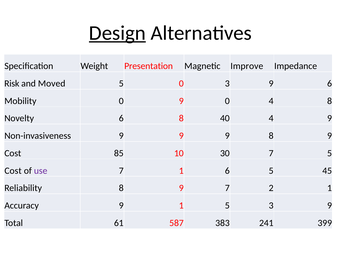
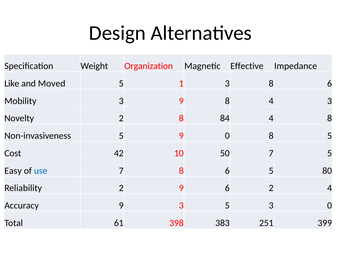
Design underline: present -> none
Presentation: Presentation -> Organization
Improve: Improve -> Effective
Risk: Risk -> Like
5 0: 0 -> 1
9 at (271, 84): 9 -> 8
Mobility 0: 0 -> 3
9 0: 0 -> 8
4 8: 8 -> 3
Novelty 6: 6 -> 2
40: 40 -> 84
4 9: 9 -> 8
Non-invasiveness 9: 9 -> 5
9 at (227, 136): 9 -> 0
9 at (330, 136): 9 -> 5
85: 85 -> 42
30: 30 -> 50
Cost at (13, 171): Cost -> Easy
use colour: purple -> blue
7 1: 1 -> 8
45: 45 -> 80
Reliability 8: 8 -> 2
9 7: 7 -> 6
2 1: 1 -> 4
9 1: 1 -> 3
5 3 9: 9 -> 0
587: 587 -> 398
241: 241 -> 251
